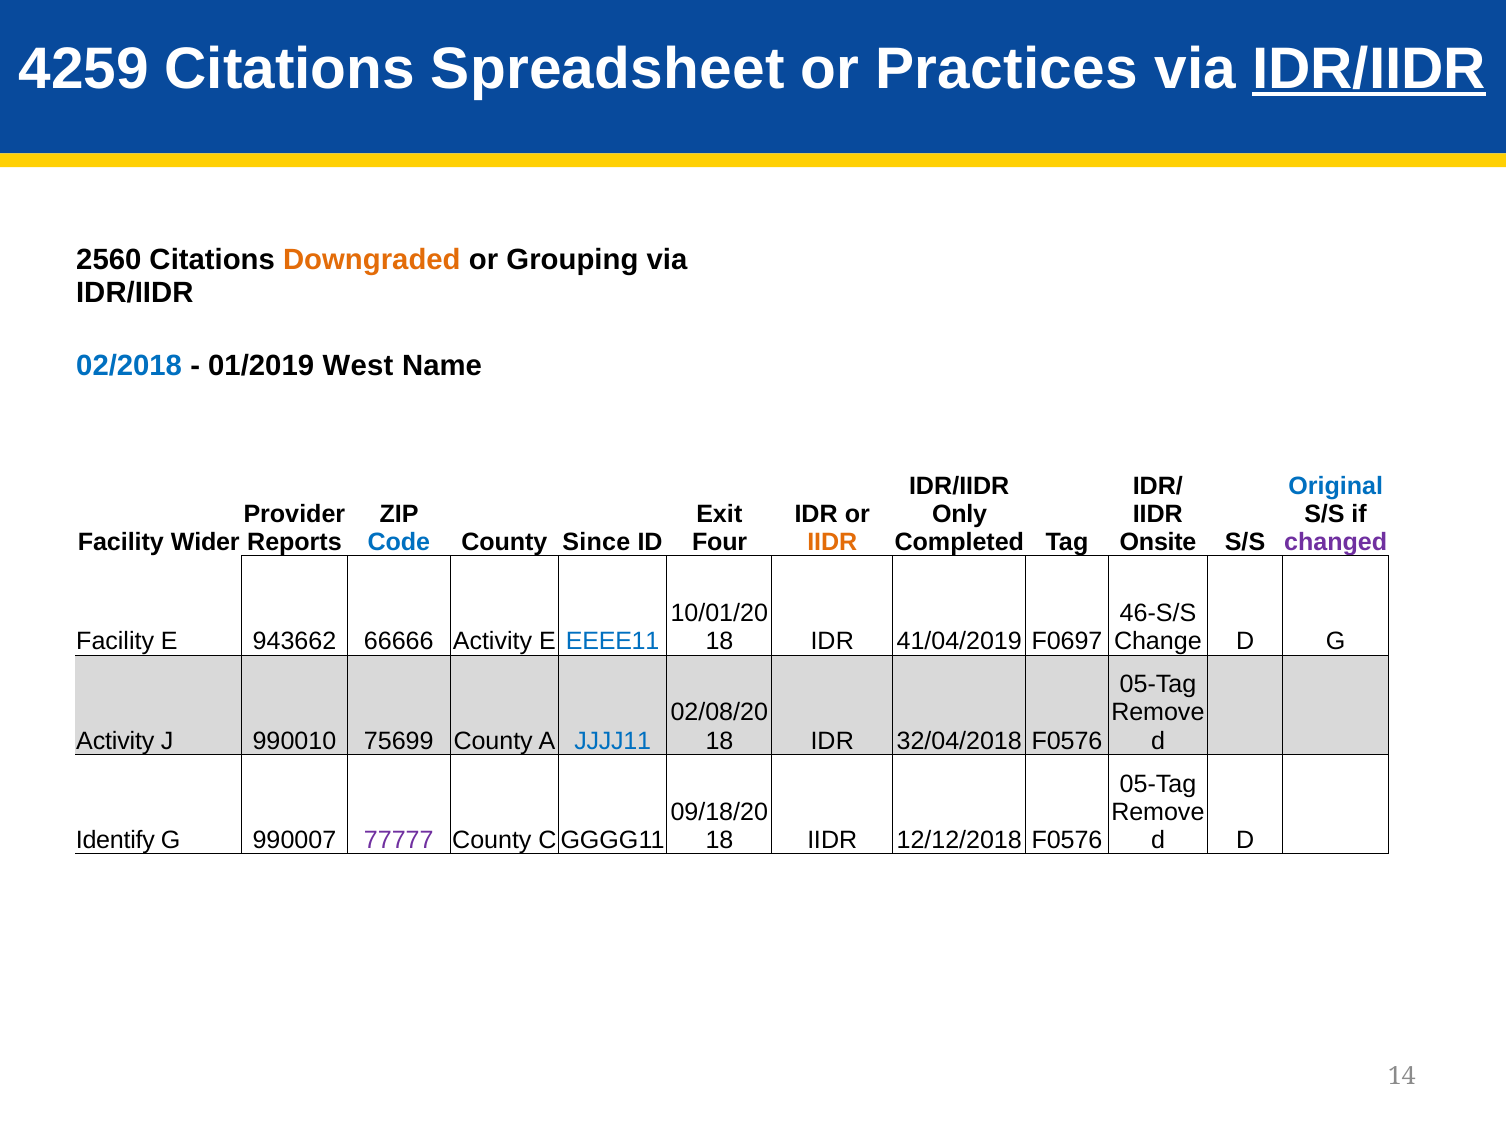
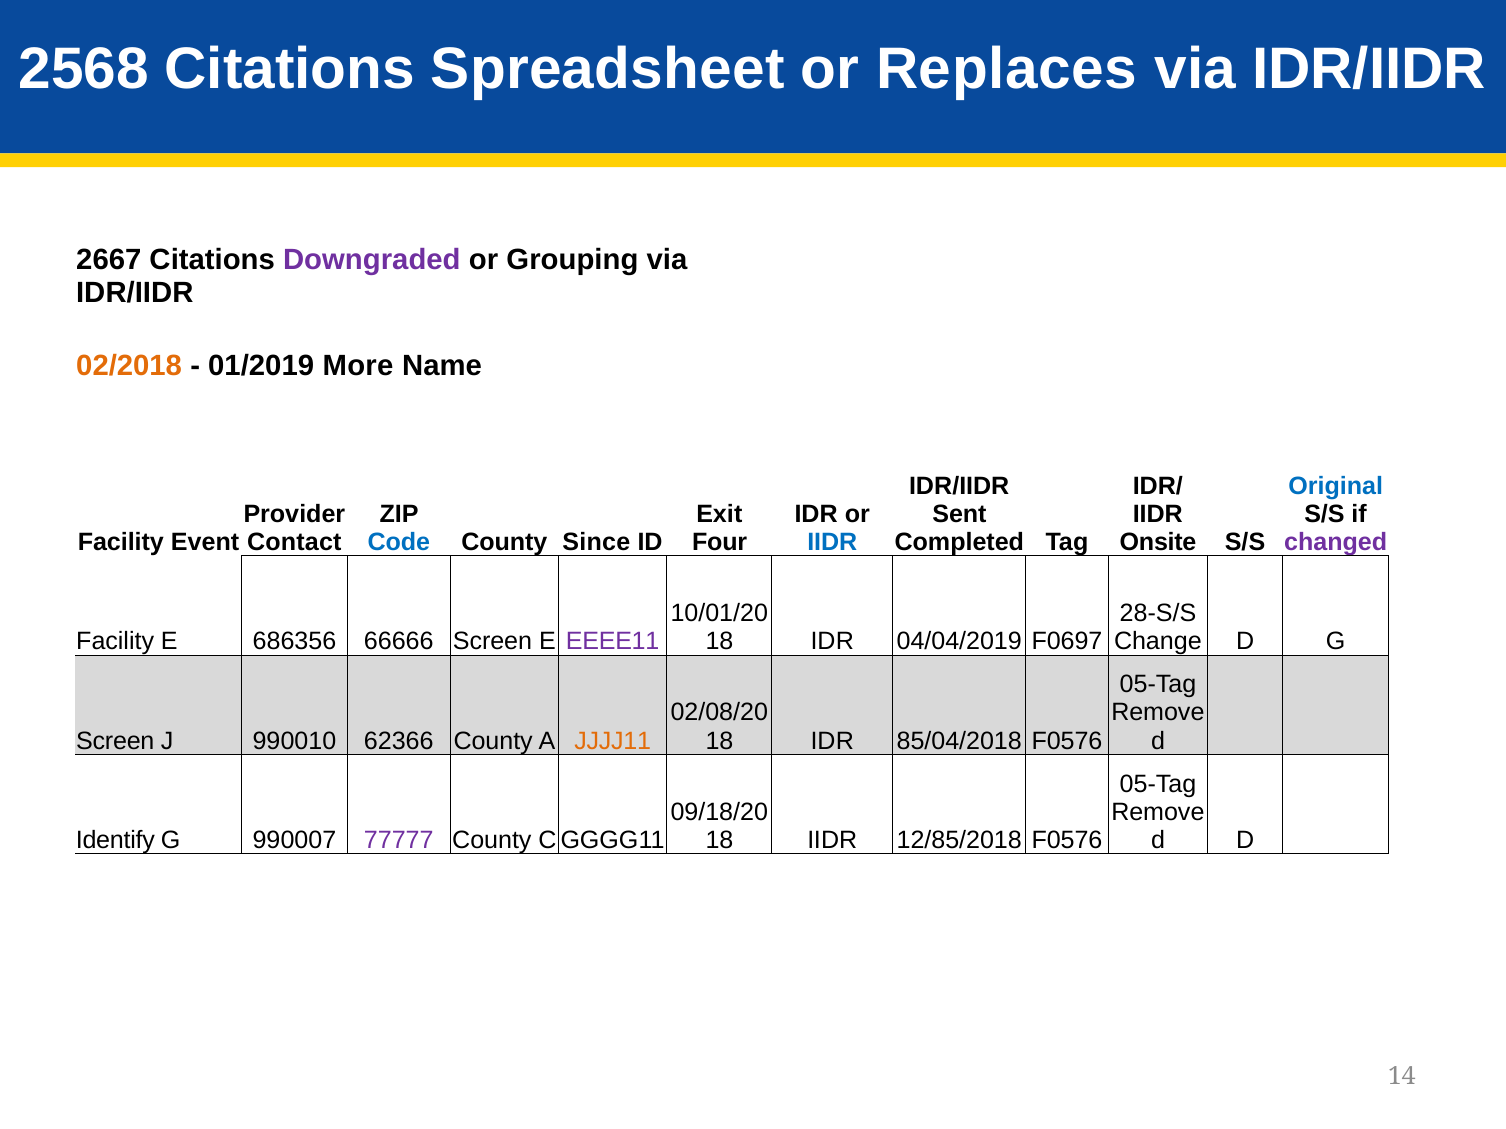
4259: 4259 -> 2568
Practices: Practices -> Replaces
IDR/IIDR at (1369, 69) underline: present -> none
2560: 2560 -> 2667
Downgraded colour: orange -> purple
02/2018 colour: blue -> orange
West: West -> More
Only: Only -> Sent
Wider: Wider -> Event
Reports: Reports -> Contact
IIDR at (832, 542) colour: orange -> blue
46-S/S: 46-S/S -> 28-S/S
943662: 943662 -> 686356
66666 Activity: Activity -> Screen
EEEE11 colour: blue -> purple
41/04/2019: 41/04/2019 -> 04/04/2019
Activity at (115, 741): Activity -> Screen
75699: 75699 -> 62366
JJJJ11 colour: blue -> orange
32/04/2018: 32/04/2018 -> 85/04/2018
12/12/2018: 12/12/2018 -> 12/85/2018
